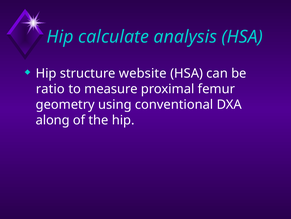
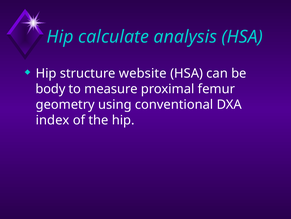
ratio: ratio -> body
along: along -> index
